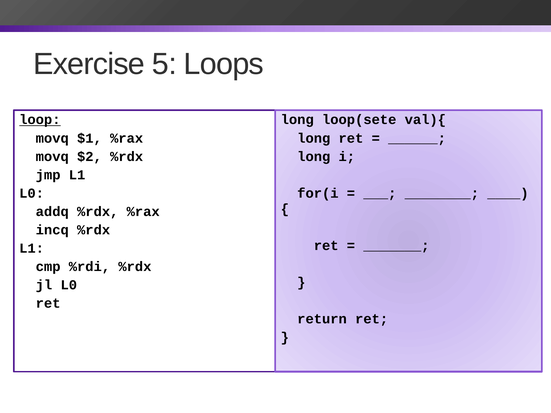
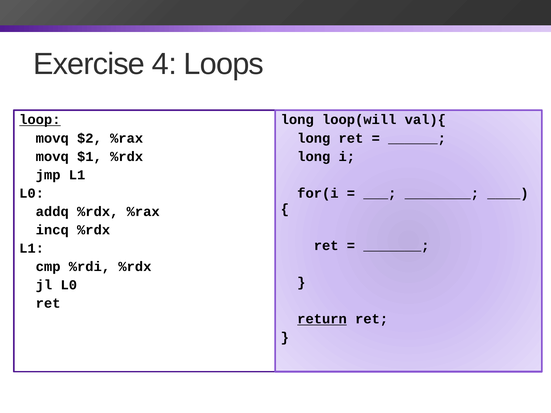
5: 5 -> 4
loop(sete: loop(sete -> loop(will
$1: $1 -> $2
$2: $2 -> $1
return underline: none -> present
